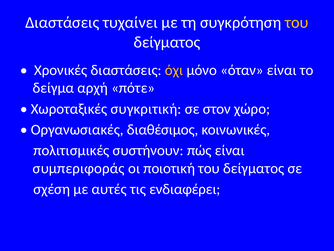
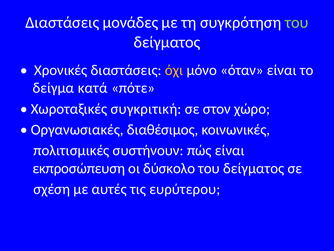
τυχαίνει: τυχαίνει -> μονάδες
του at (297, 23) colour: yellow -> light green
αρχή: αρχή -> κατά
συμπεριφοράς: συμπεριφοράς -> εκπροσώπευση
ποιοτική: ποιοτική -> δύσκολο
ενδιαφέρει: ενδιαφέρει -> ευρύτερου
